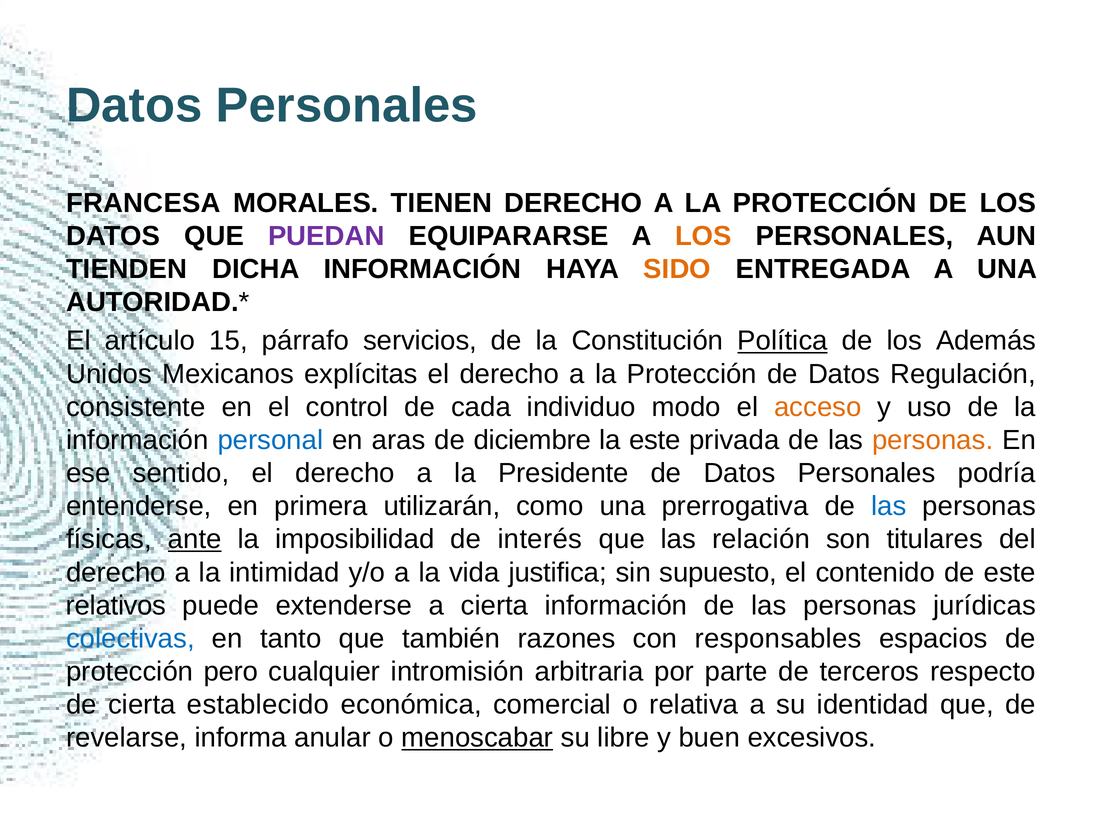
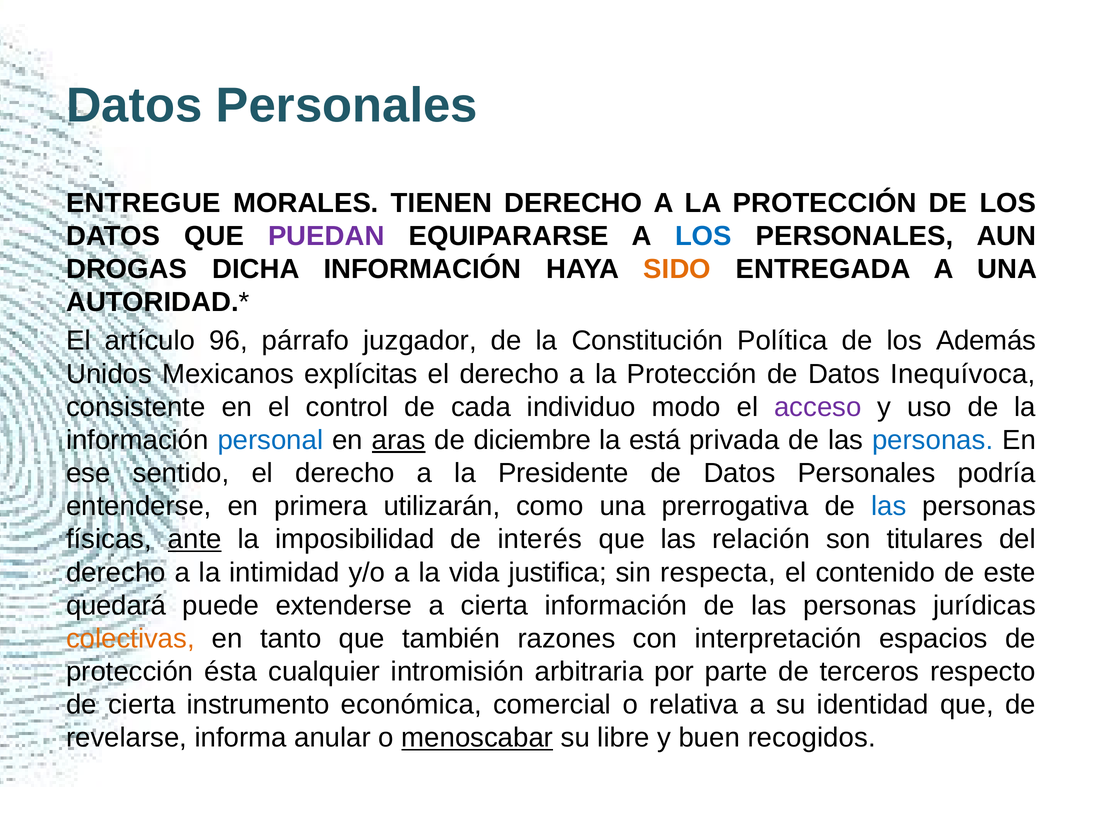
FRANCESA: FRANCESA -> ENTREGUE
LOS at (703, 236) colour: orange -> blue
TIENDEN: TIENDEN -> DROGAS
15: 15 -> 96
servicios: servicios -> juzgador
Política underline: present -> none
Regulación: Regulación -> Inequívoca
acceso colour: orange -> purple
aras underline: none -> present
la este: este -> está
personas at (933, 440) colour: orange -> blue
supuesto: supuesto -> respecta
relativos: relativos -> quedará
colectivas colour: blue -> orange
responsables: responsables -> interpretación
pero: pero -> ésta
establecido: establecido -> instrumento
excesivos: excesivos -> recogidos
